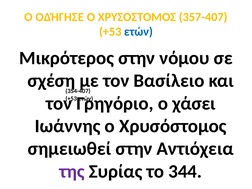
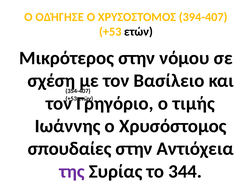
357-407: 357-407 -> 394-407
ετών at (139, 32) colour: blue -> black
χάσει: χάσει -> τιμής
σημειωθεί: σημειωθεί -> σπουδαίες
